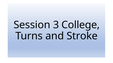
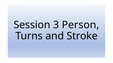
College: College -> Person
